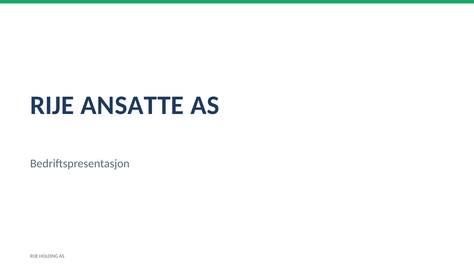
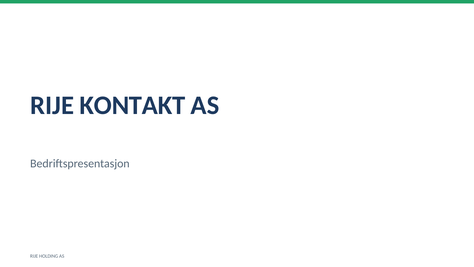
ANSATTE: ANSATTE -> KONTAKT
